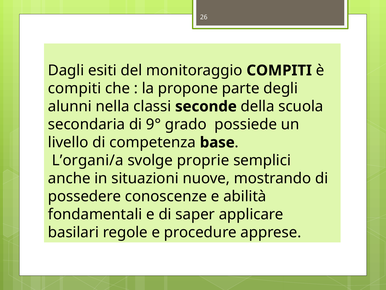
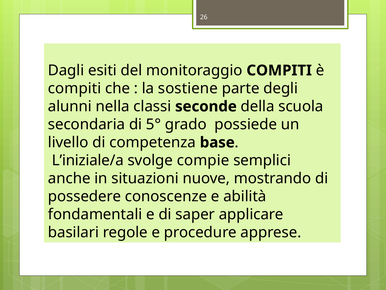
propone: propone -> sostiene
9°: 9° -> 5°
L’organi/a: L’organi/a -> L’iniziale/a
proprie: proprie -> compie
